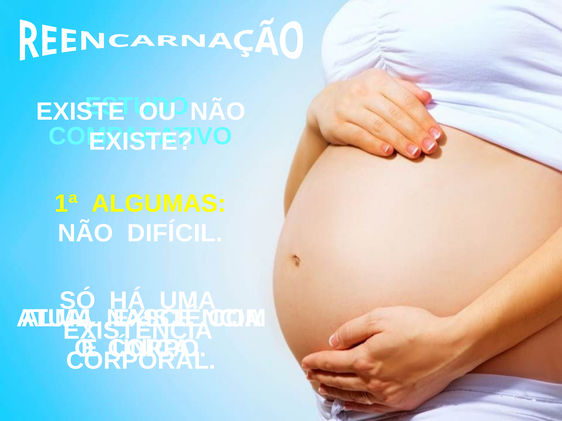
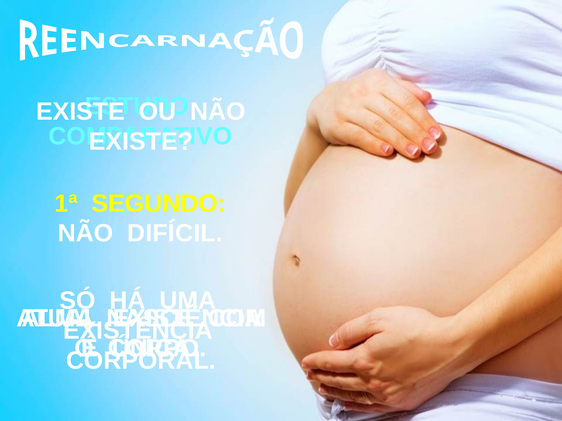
ALGUMAS: ALGUMAS -> SEGUNDO
